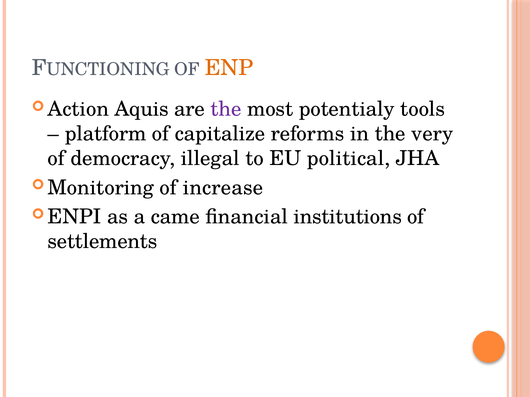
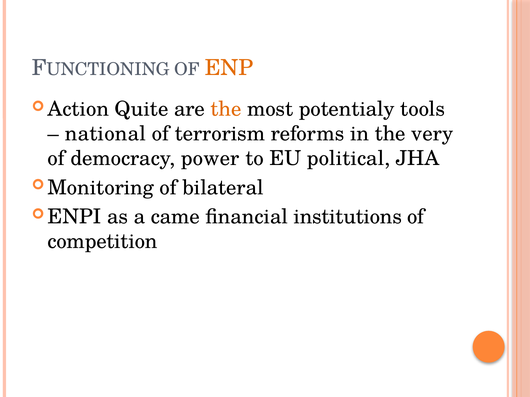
Aquis: Aquis -> Quite
the at (226, 109) colour: purple -> orange
platform: platform -> national
capitalize: capitalize -> terrorism
illegal: illegal -> power
increase: increase -> bilateral
settlements: settlements -> competition
